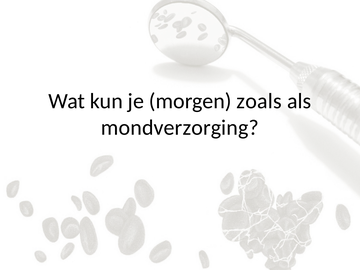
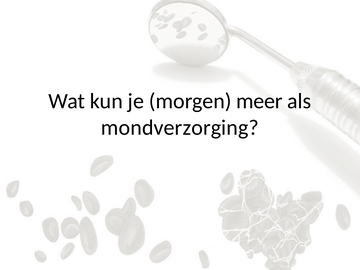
zoals: zoals -> meer
